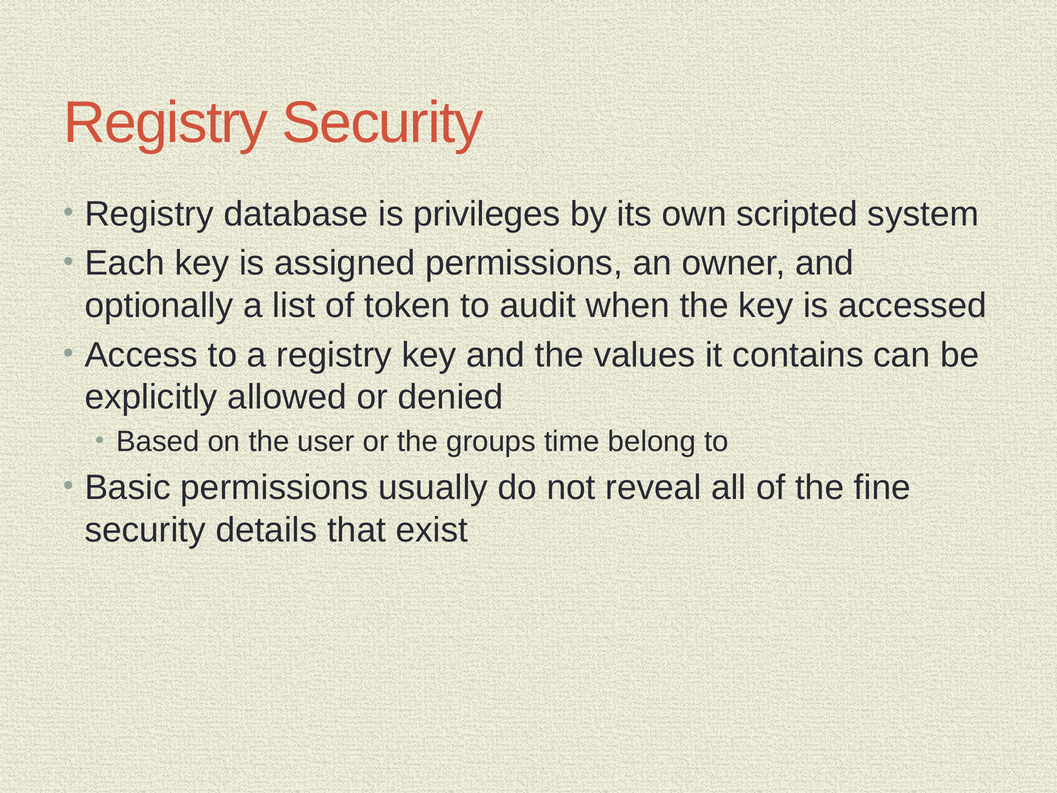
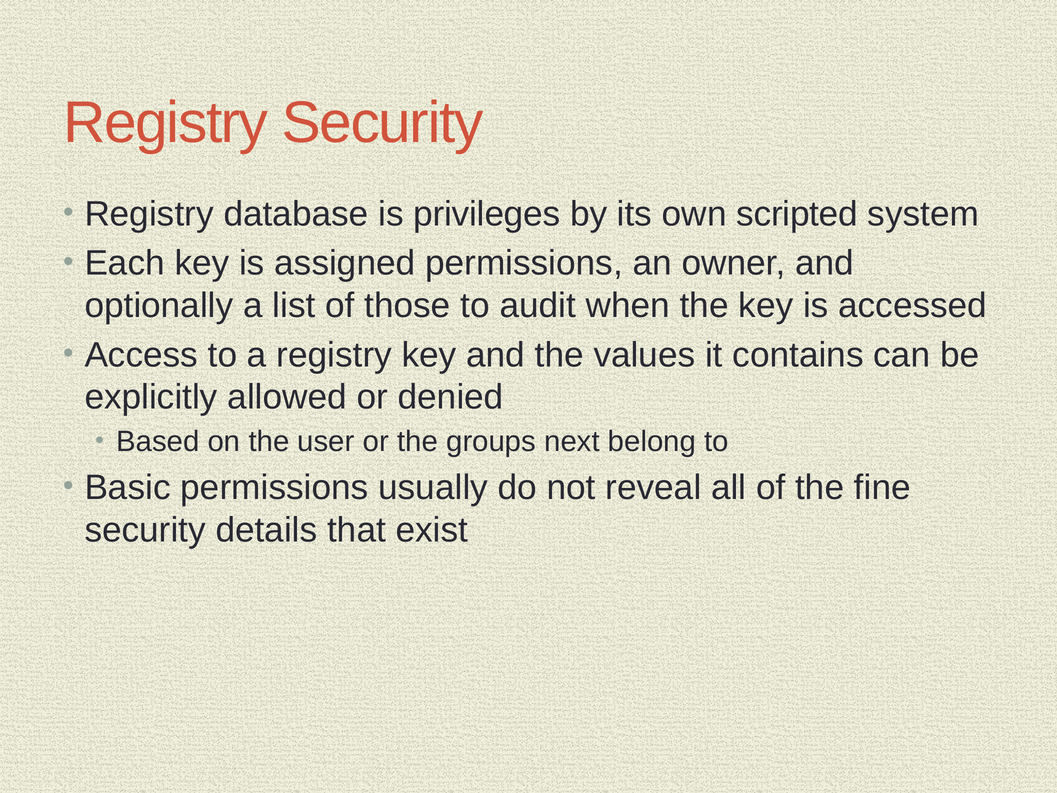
token: token -> those
time: time -> next
